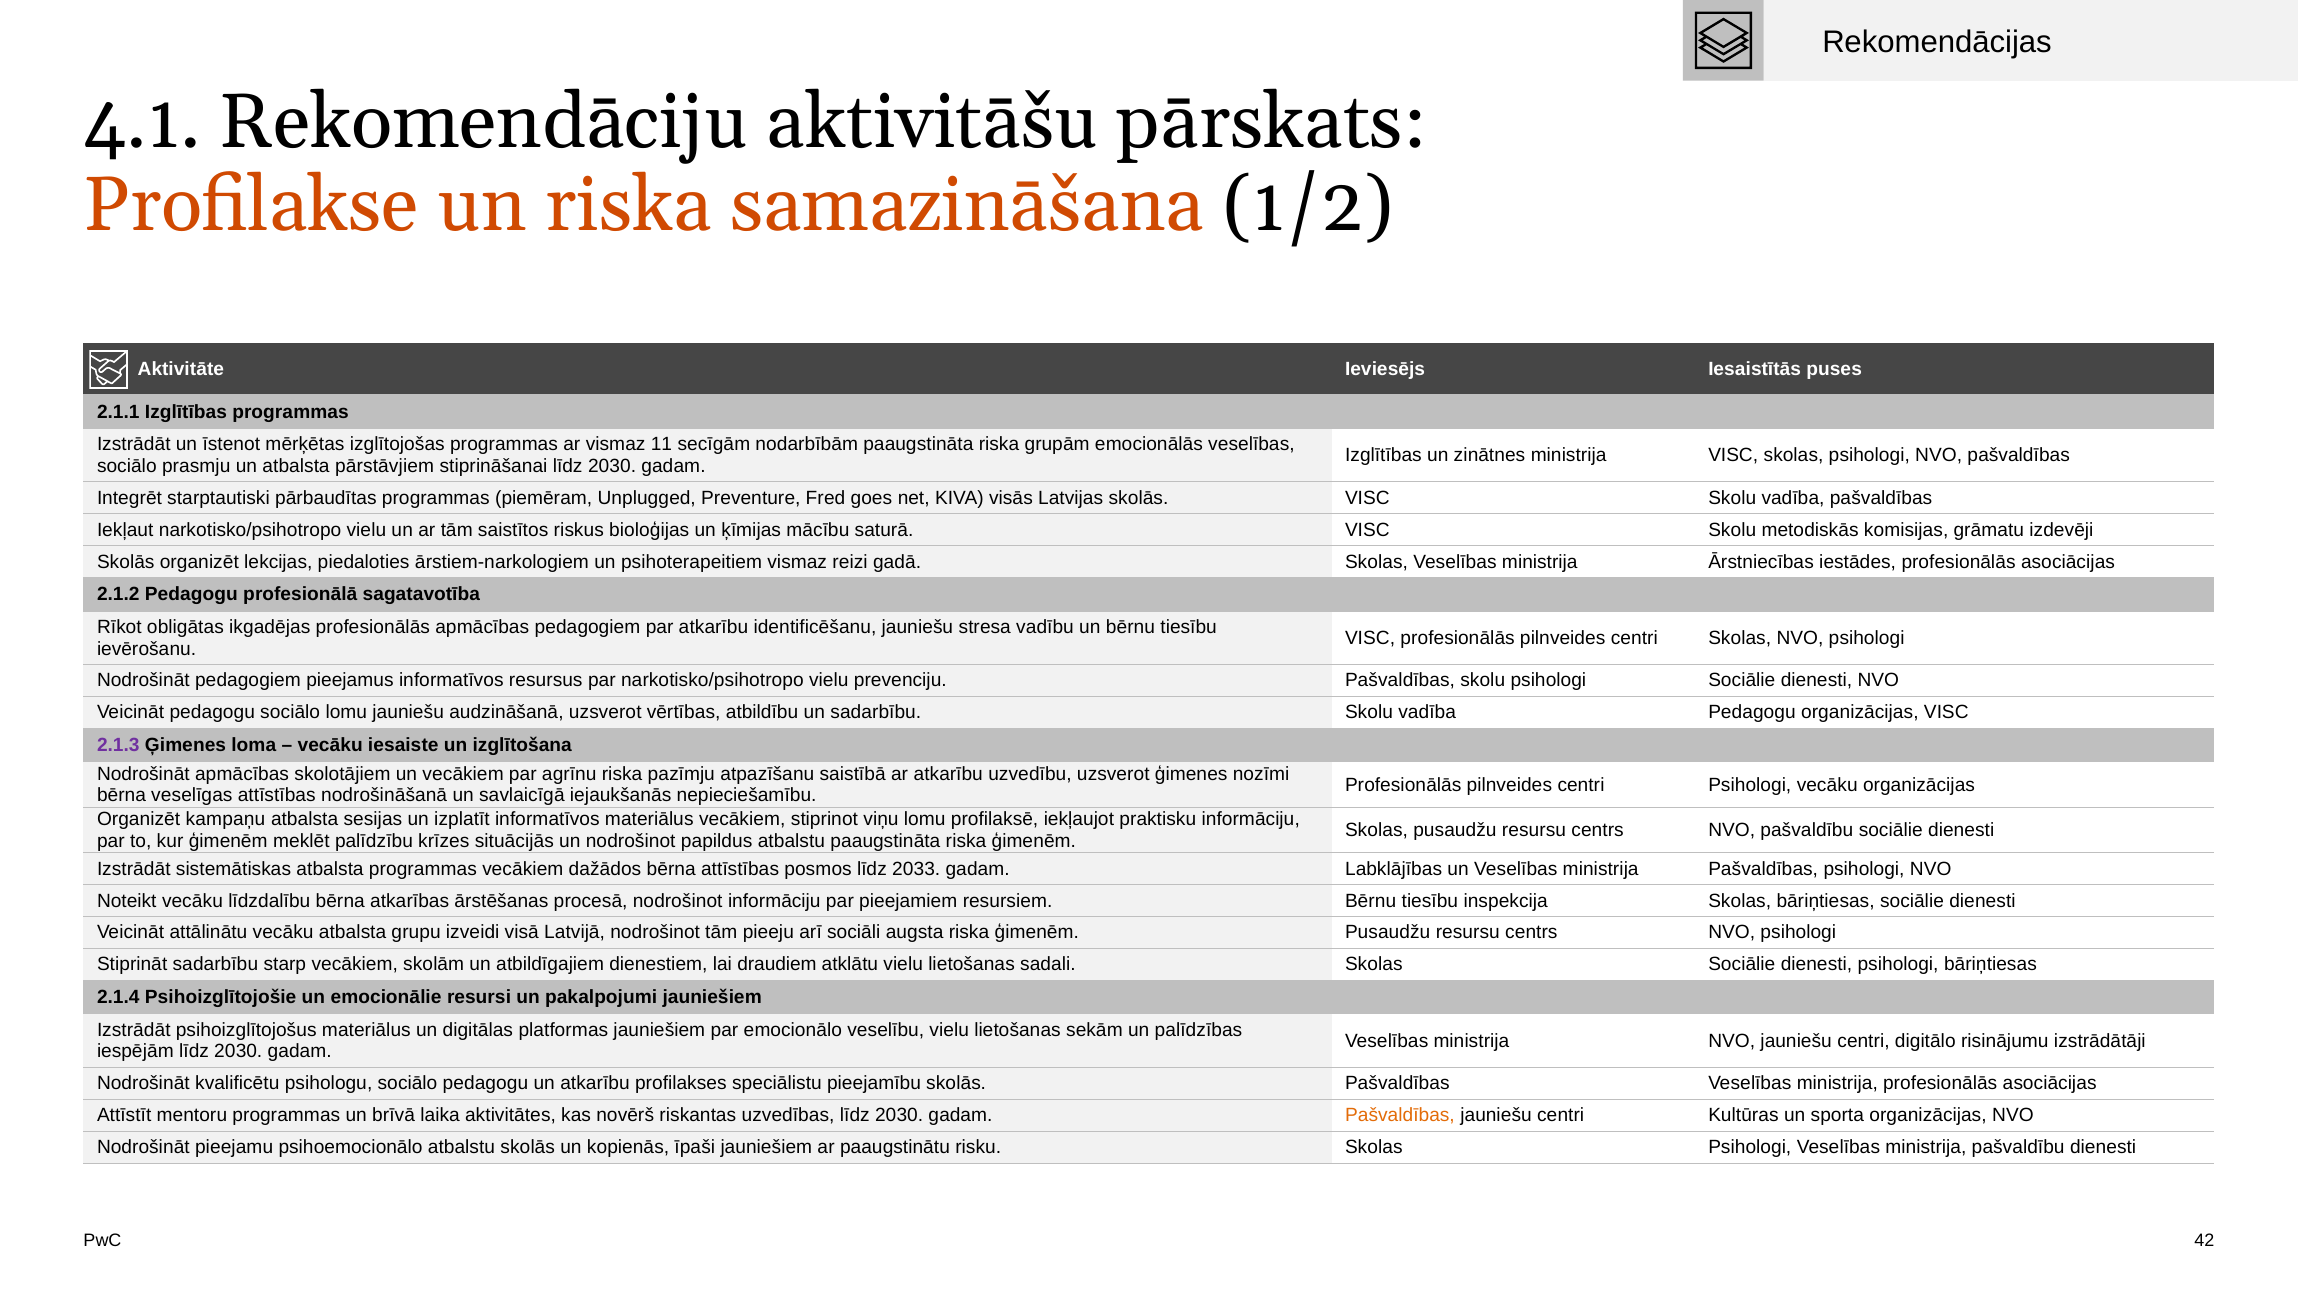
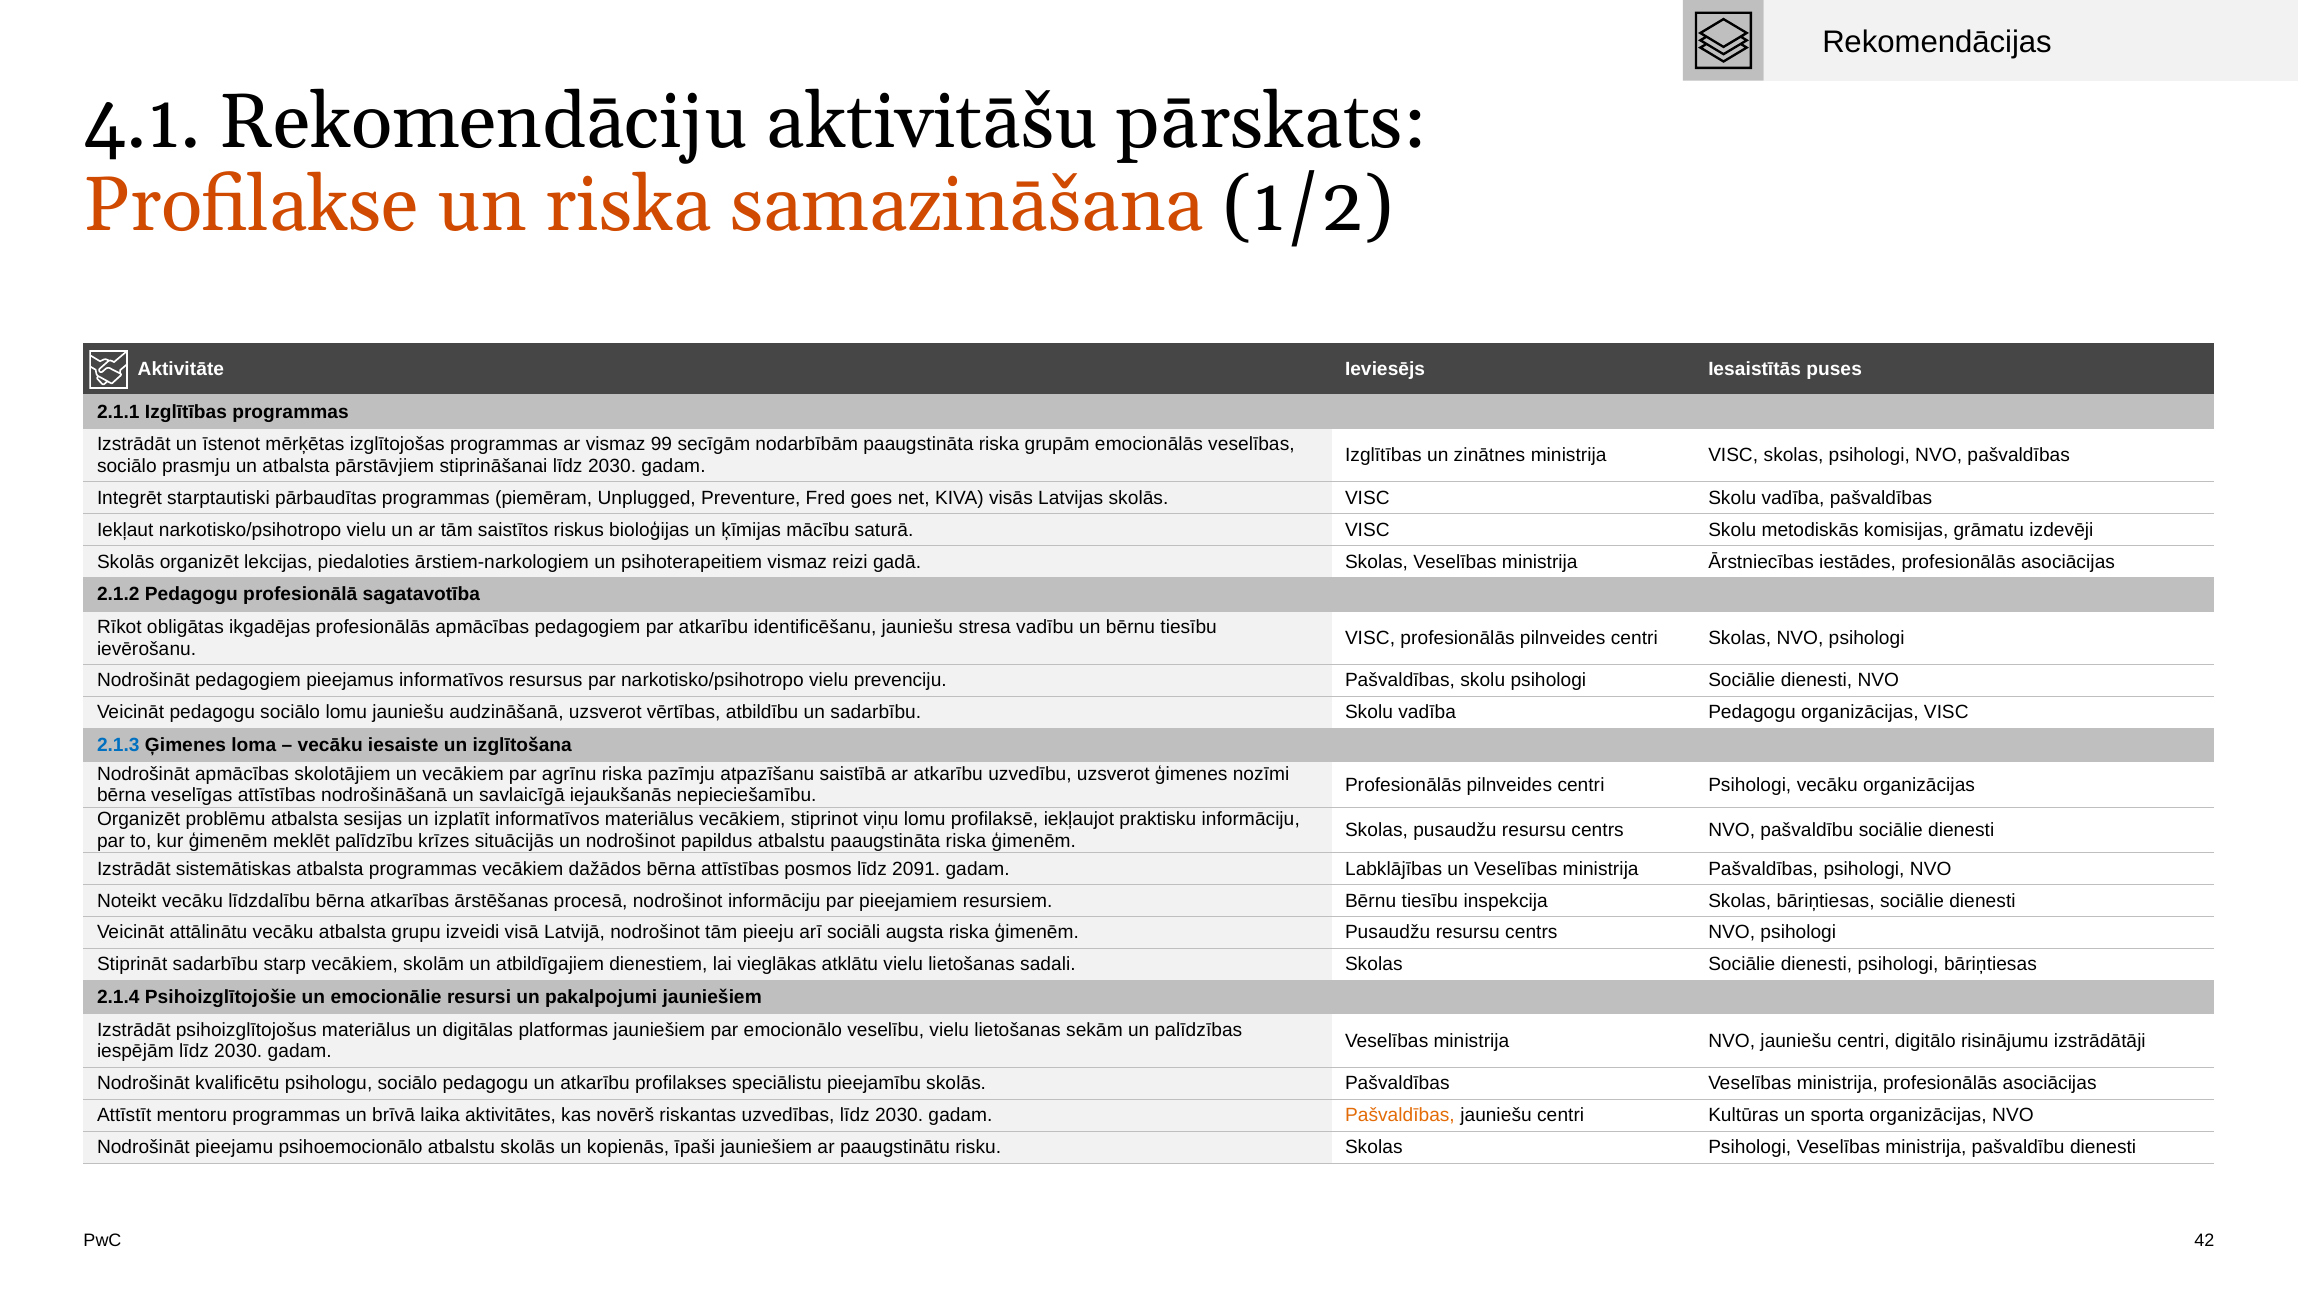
11: 11 -> 99
2.1.3 colour: purple -> blue
kampaņu: kampaņu -> problēmu
2033: 2033 -> 2091
draudiem: draudiem -> vieglākas
